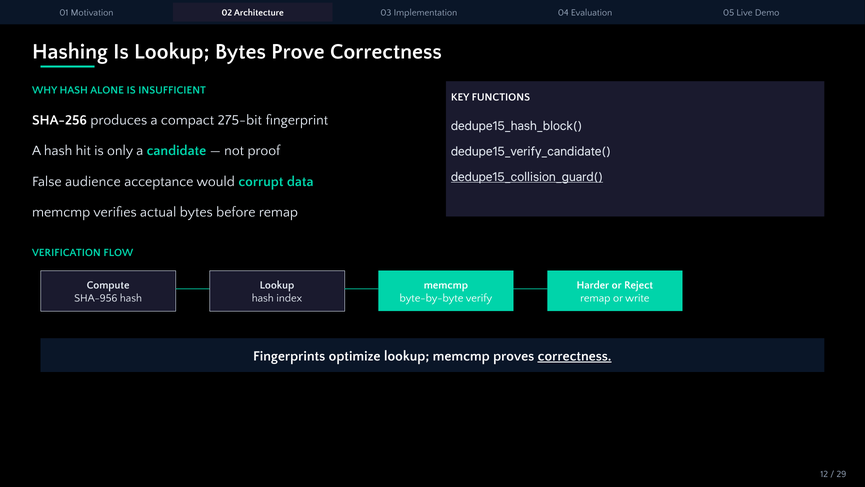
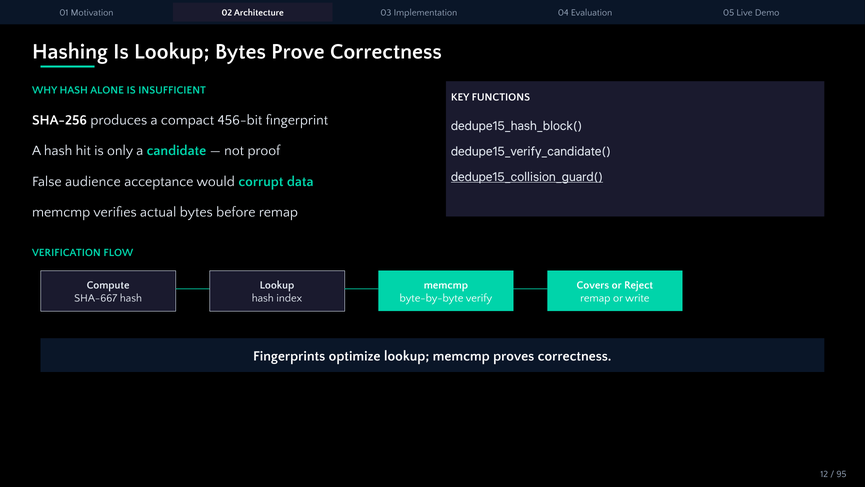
275-bit: 275-bit -> 456-bit
Harder: Harder -> Covers
SHA-956: SHA-956 -> SHA-667
correctness at (575, 356) underline: present -> none
29: 29 -> 95
